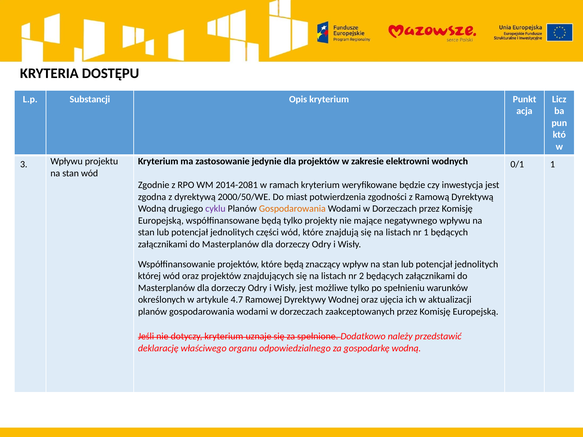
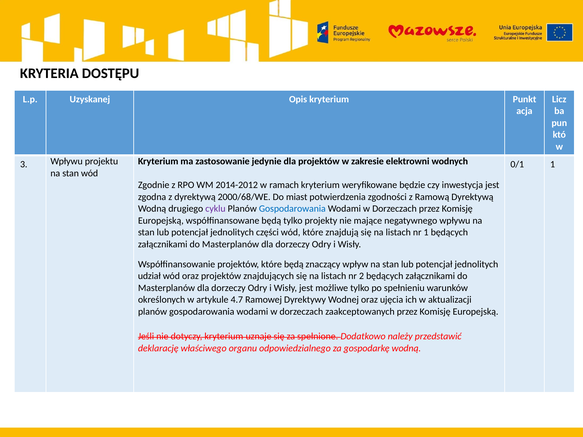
Substancji: Substancji -> Uzyskanej
2014-2081: 2014-2081 -> 2014-2012
2000/50/WE: 2000/50/WE -> 2000/68/WE
Gospodarowania at (292, 209) colour: orange -> blue
której: której -> udział
